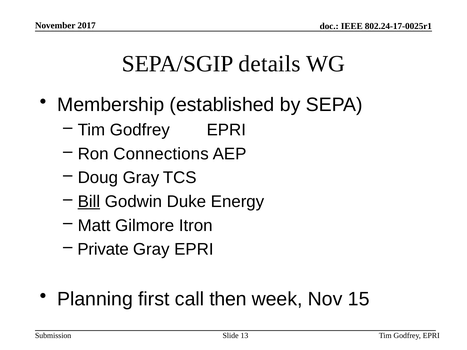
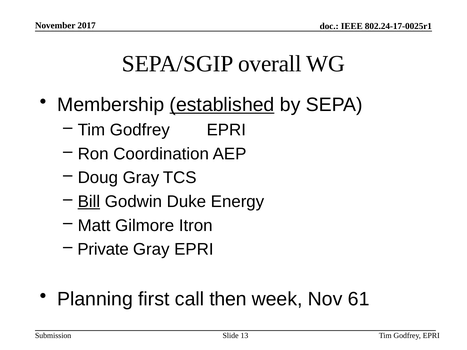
details: details -> overall
established underline: none -> present
Connections: Connections -> Coordination
15: 15 -> 61
